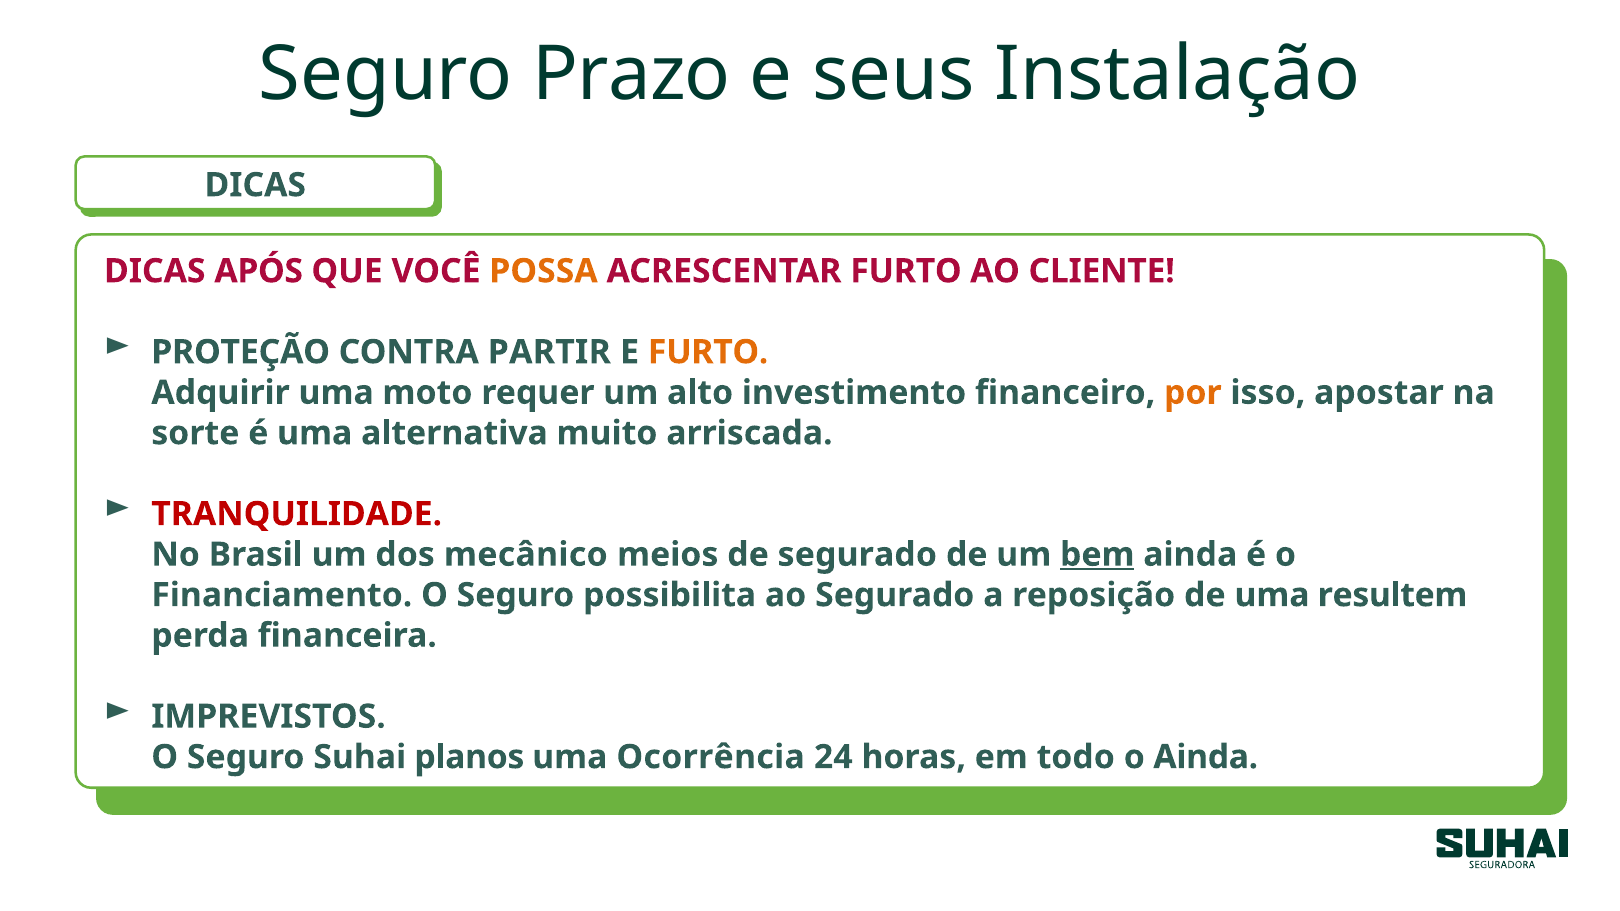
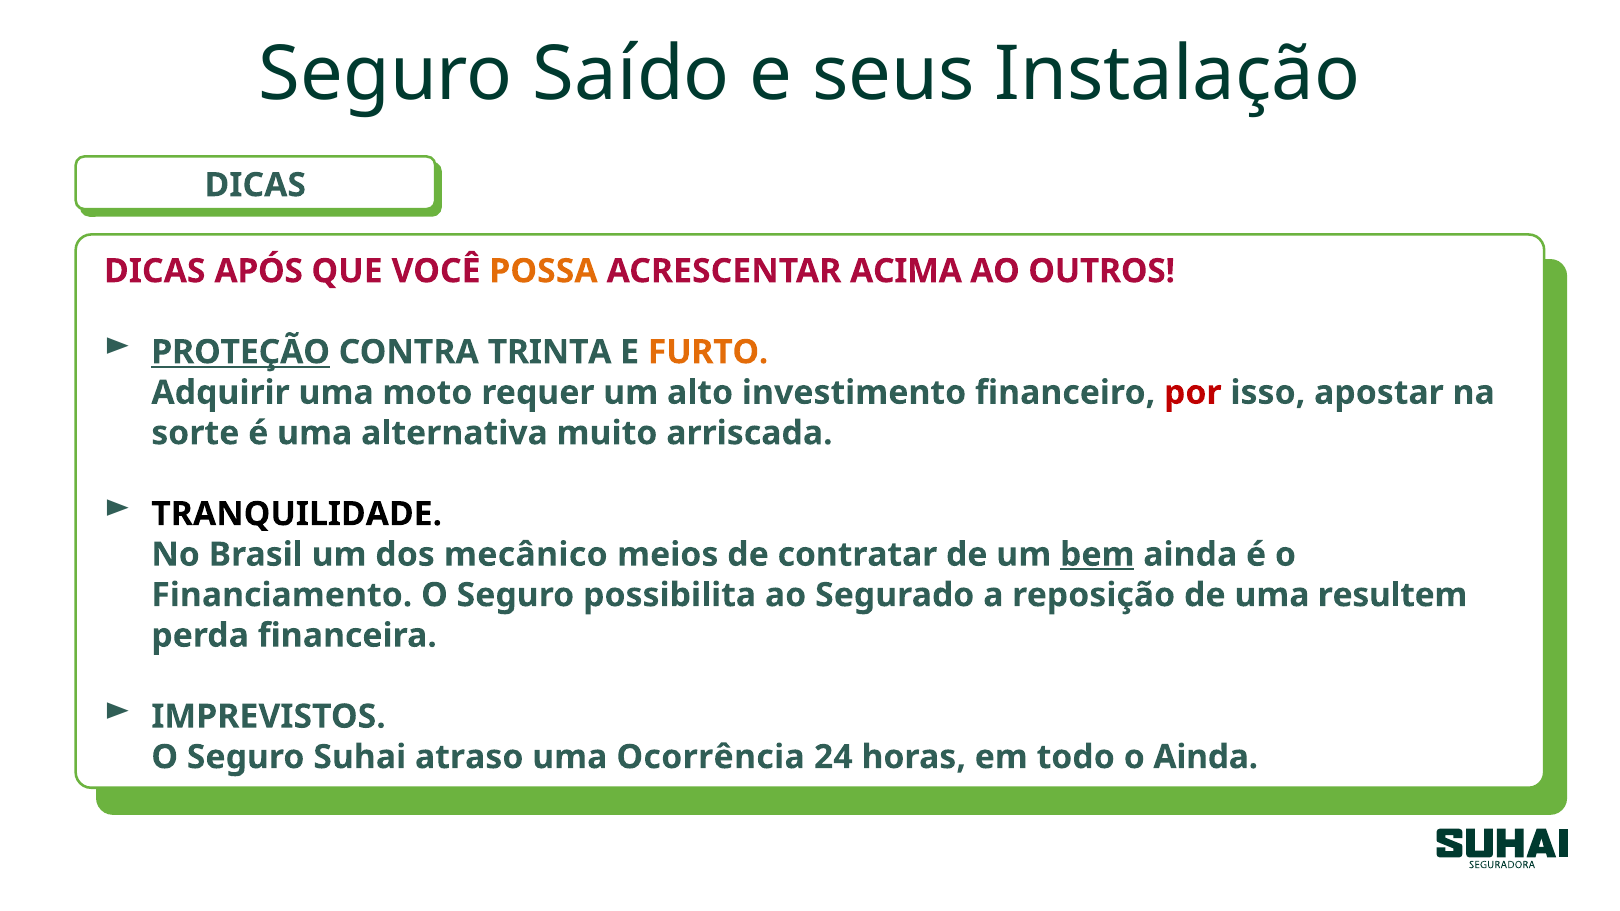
Prazo: Prazo -> Saído
ACRESCENTAR FURTO: FURTO -> ACIMA
CLIENTE: CLIENTE -> OUTROS
PROTEÇÃO at (241, 352) underline: none -> present
PARTIR: PARTIR -> TRINTA
por at (1193, 393) colour: orange -> red
TRANQUILIDADE at (297, 514) colour: red -> black
de segurado: segurado -> contratar
planos: planos -> atraso
